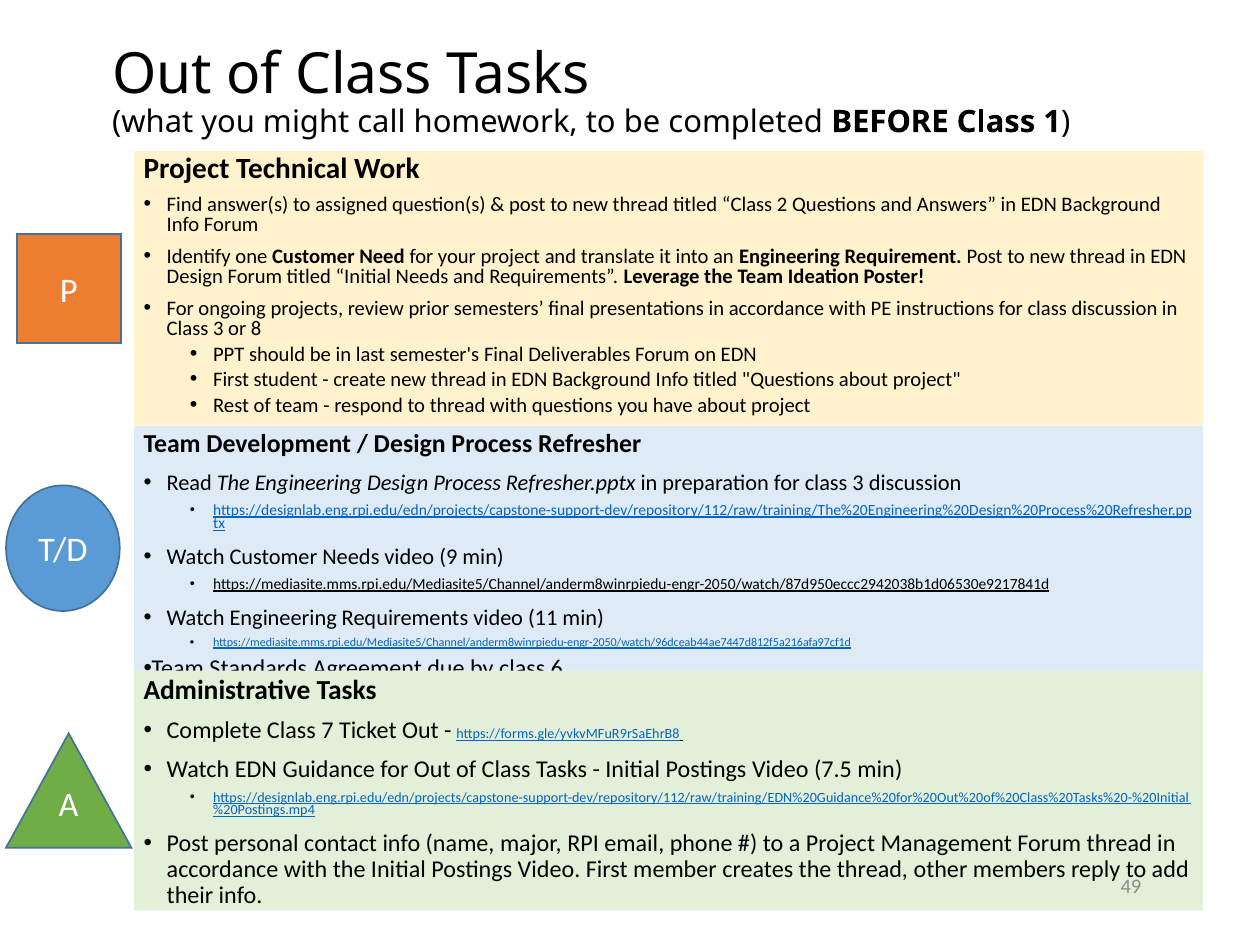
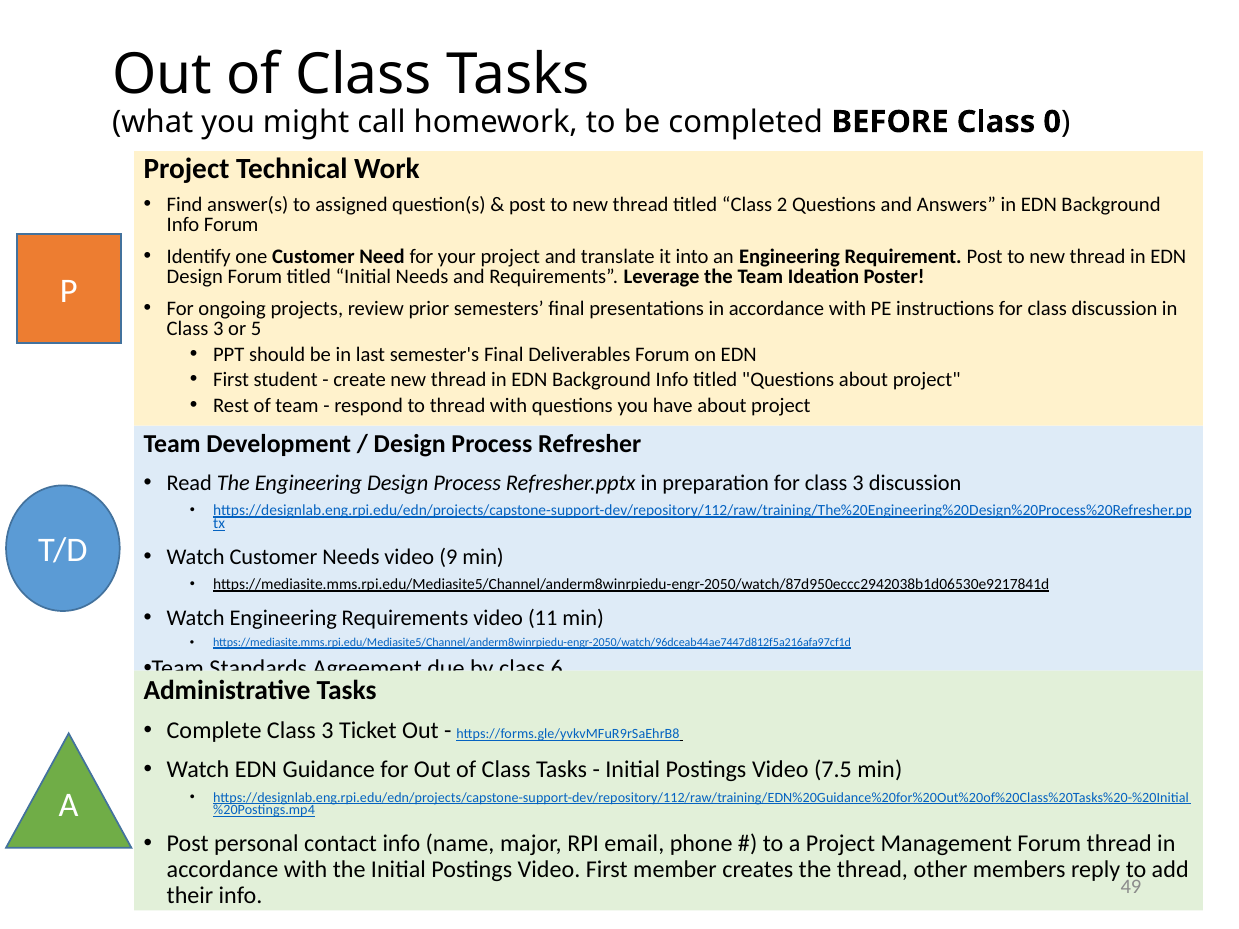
1: 1 -> 0
8: 8 -> 5
Complete Class 7: 7 -> 3
